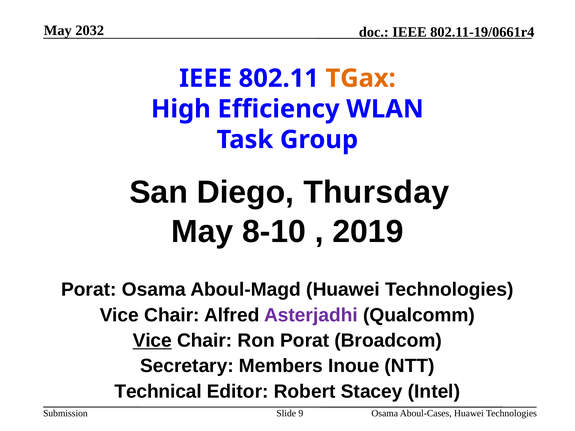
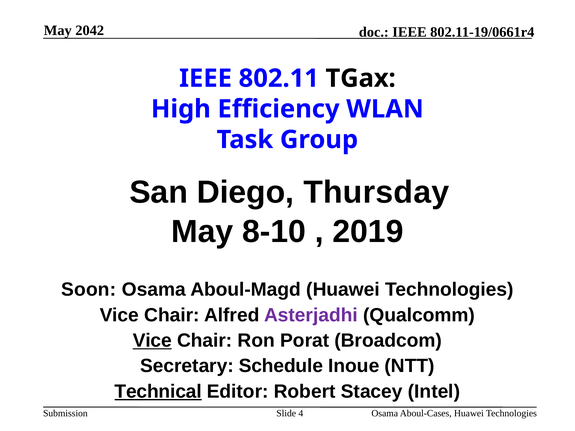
2032: 2032 -> 2042
TGax colour: orange -> black
Porat at (89, 290): Porat -> Soon
Members: Members -> Schedule
Technical underline: none -> present
9: 9 -> 4
